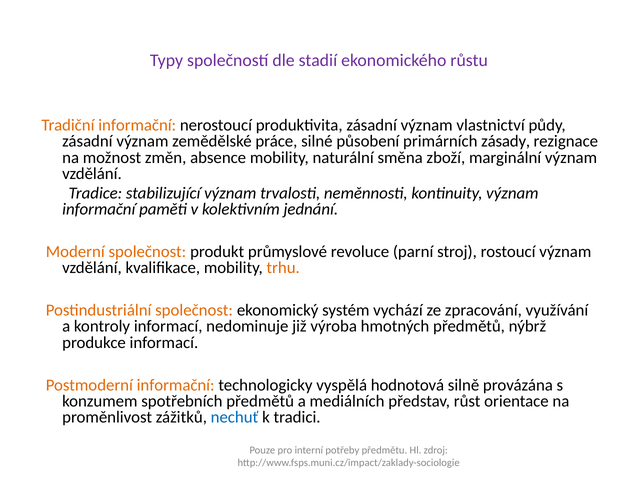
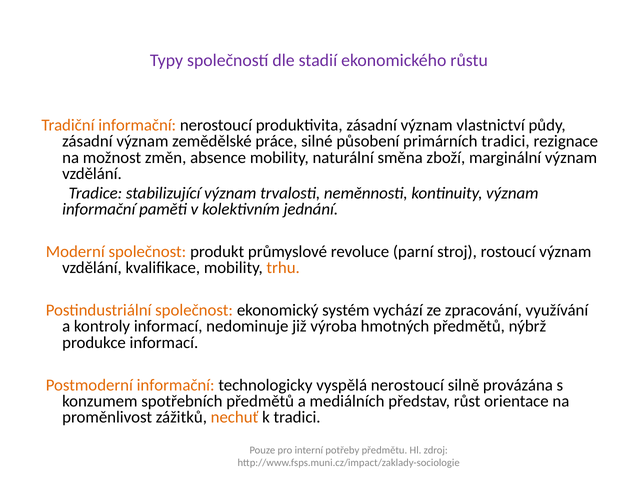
primárních zásady: zásady -> tradici
vyspělá hodnotová: hodnotová -> nerostoucí
nechuť colour: blue -> orange
